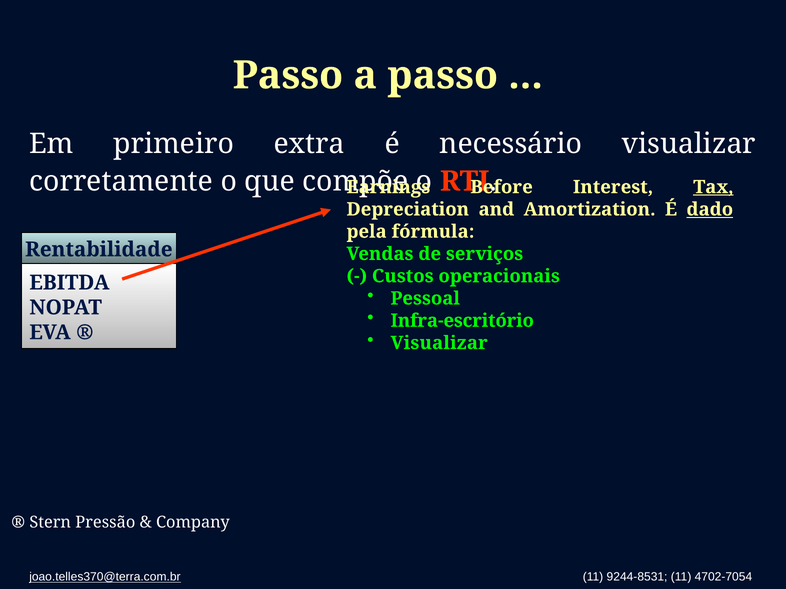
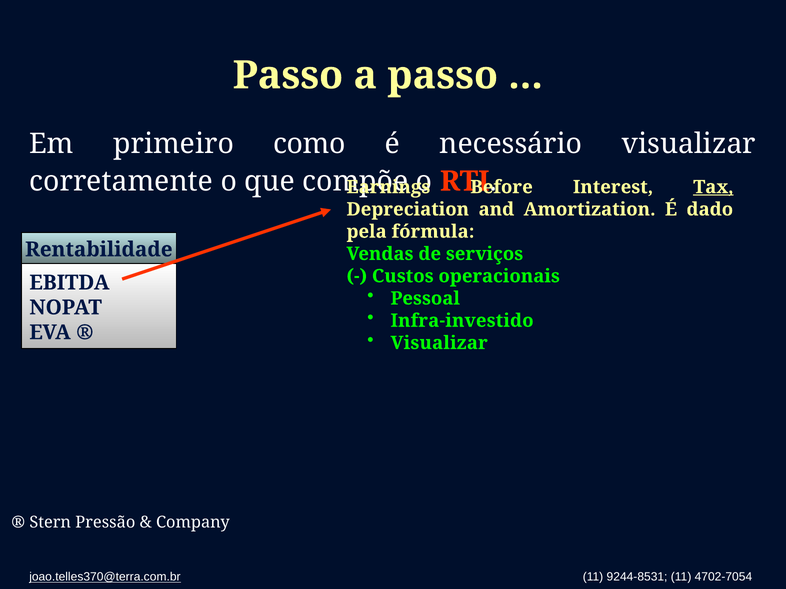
extra: extra -> como
dado underline: present -> none
Infra-escritório: Infra-escritório -> Infra-investido
